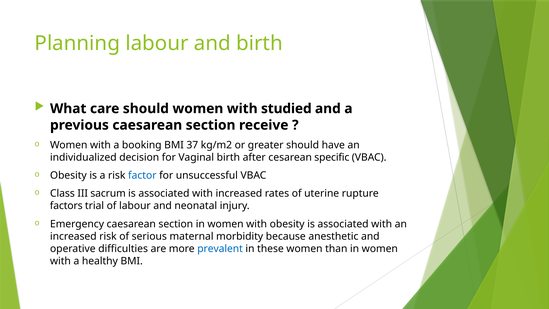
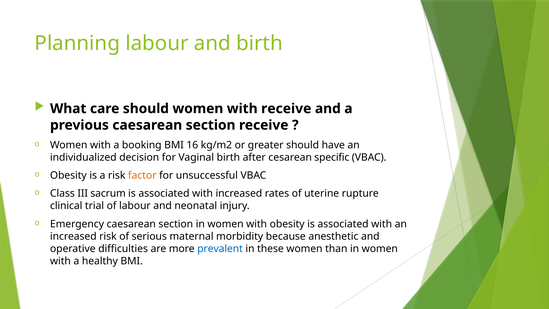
with studied: studied -> receive
37: 37 -> 16
factor colour: blue -> orange
factors: factors -> clinical
